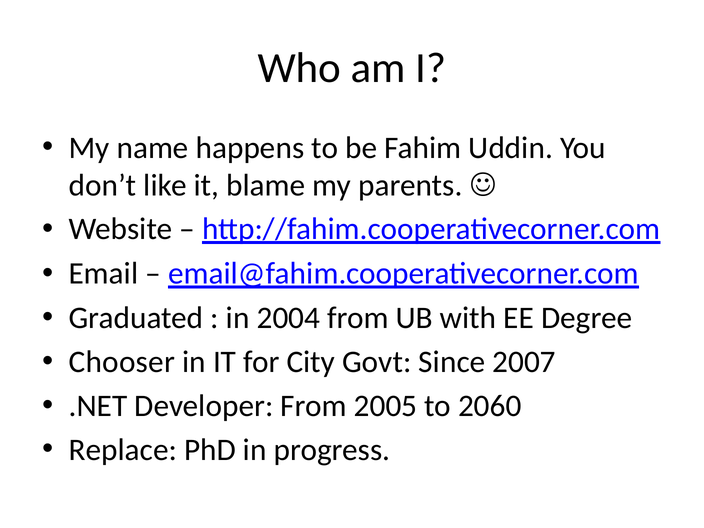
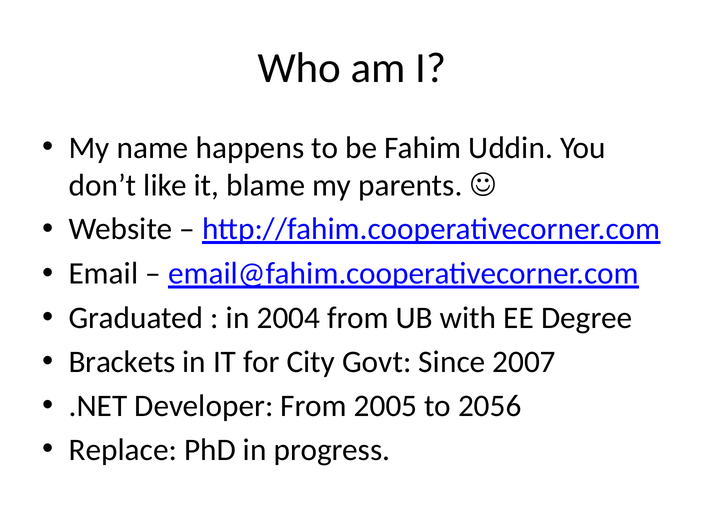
Chooser: Chooser -> Brackets
2060: 2060 -> 2056
